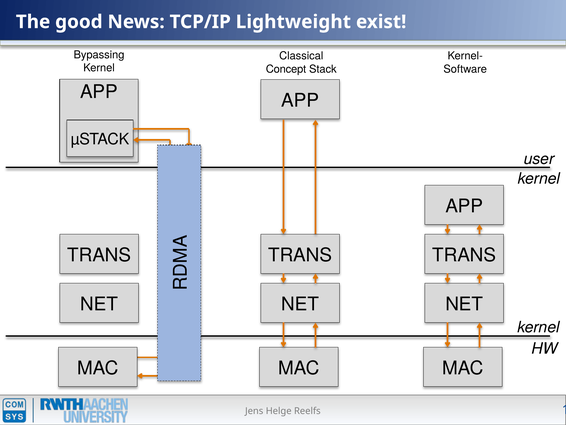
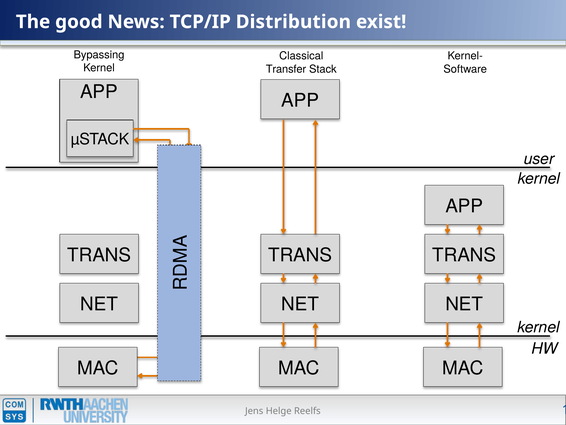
Lightweight: Lightweight -> Distribution
Concept: Concept -> Transfer
